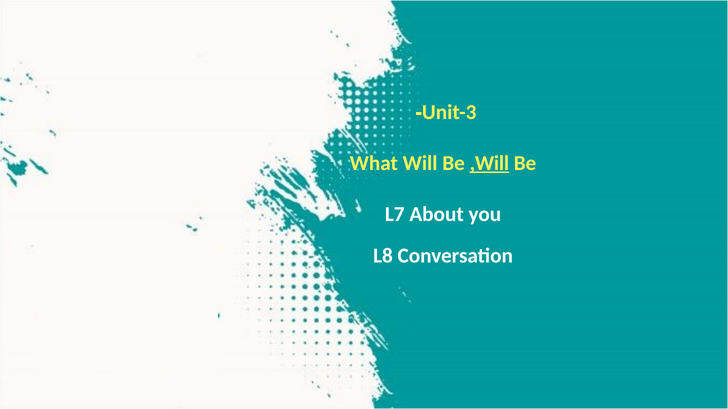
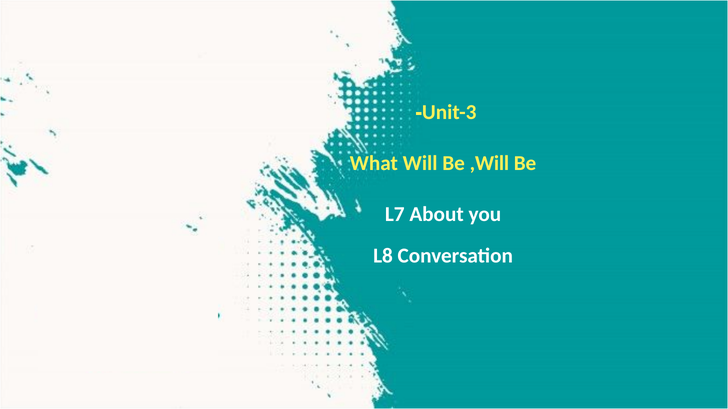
,Will underline: present -> none
